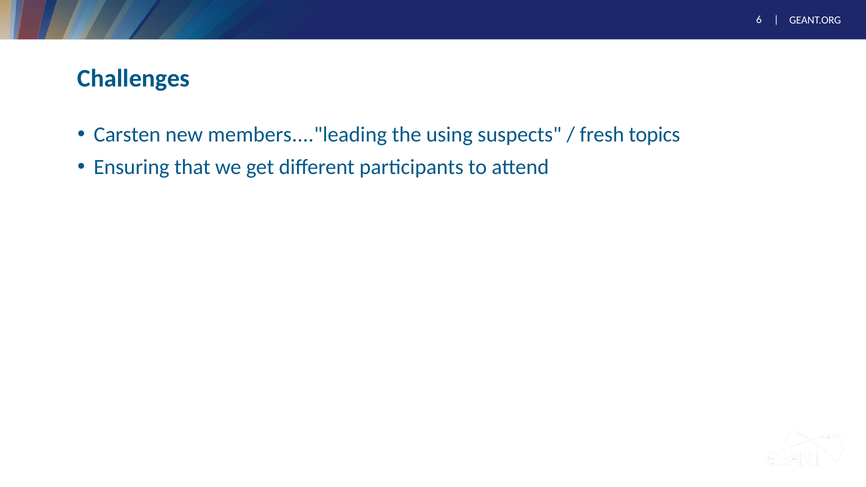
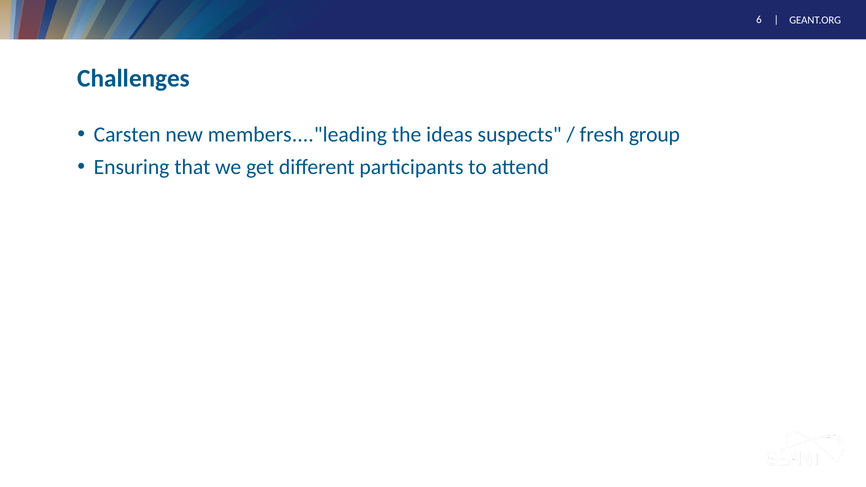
using: using -> ideas
topics: topics -> group
